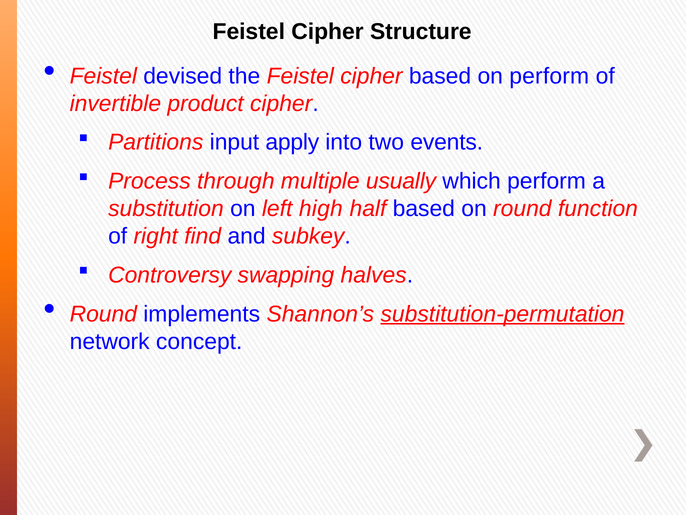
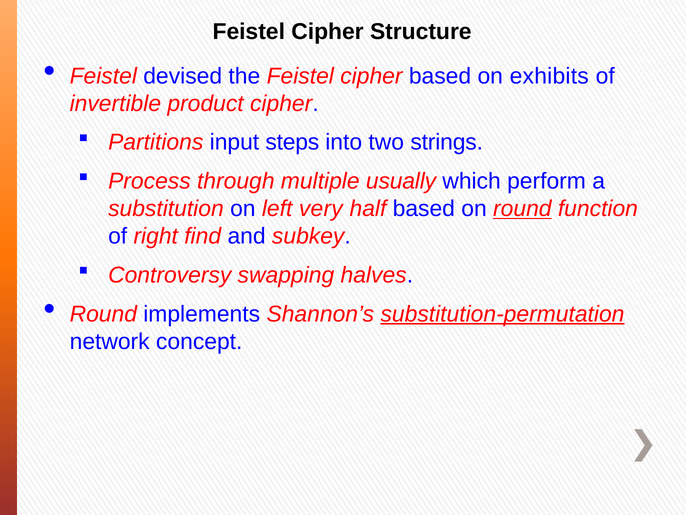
on perform: perform -> exhibits
apply: apply -> steps
events: events -> strings
high: high -> very
round at (522, 209) underline: none -> present
